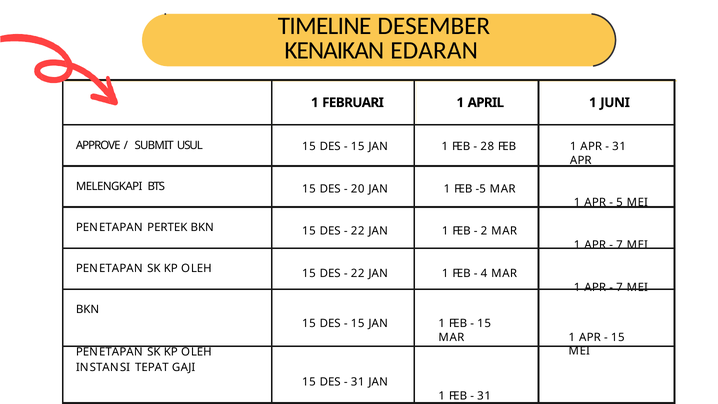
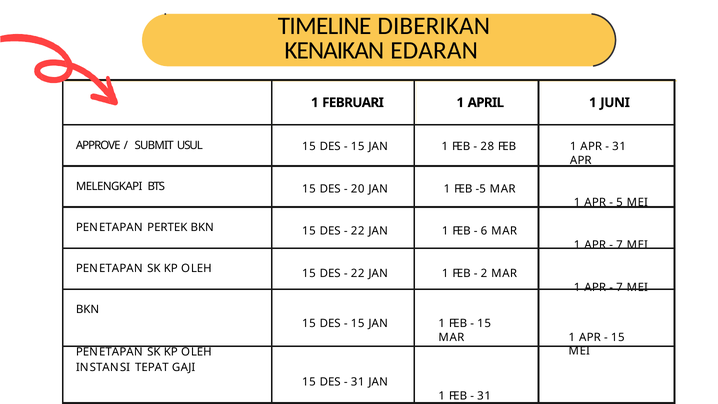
DESEMBER: DESEMBER -> DIBERIKAN
2: 2 -> 6
4: 4 -> 2
